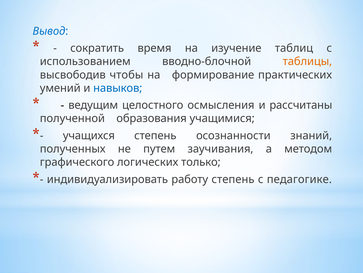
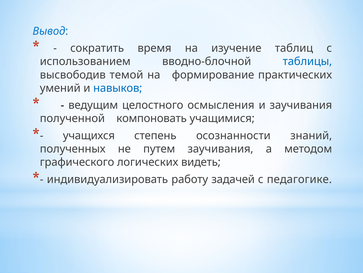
таблицы colour: orange -> blue
чтобы: чтобы -> темой
и рассчитаны: рассчитаны -> заучивания
образования: образования -> компоновать
только: только -> видеть
работу степень: степень -> задачей
